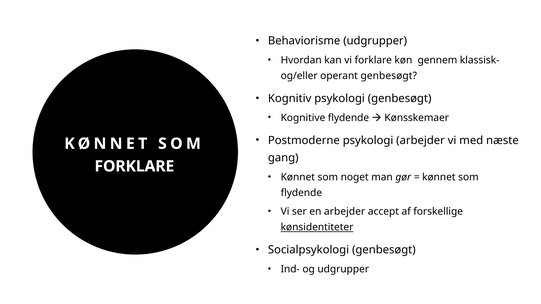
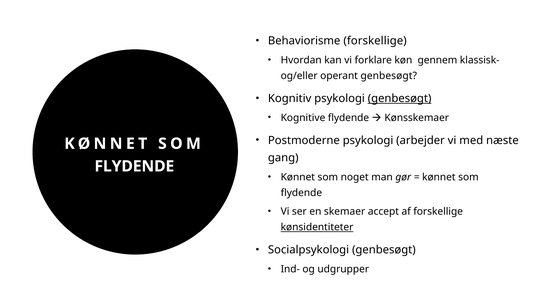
Behaviorisme udgrupper: udgrupper -> forskellige
genbesøgt at (400, 99) underline: none -> present
FORKLARE at (134, 166): FORKLARE -> FLYDENDE
en arbejder: arbejder -> skemaer
